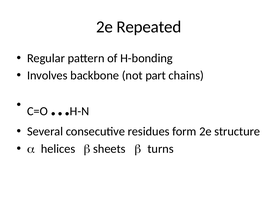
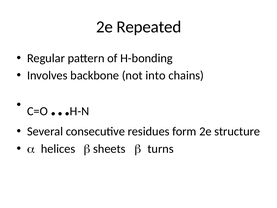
part: part -> into
